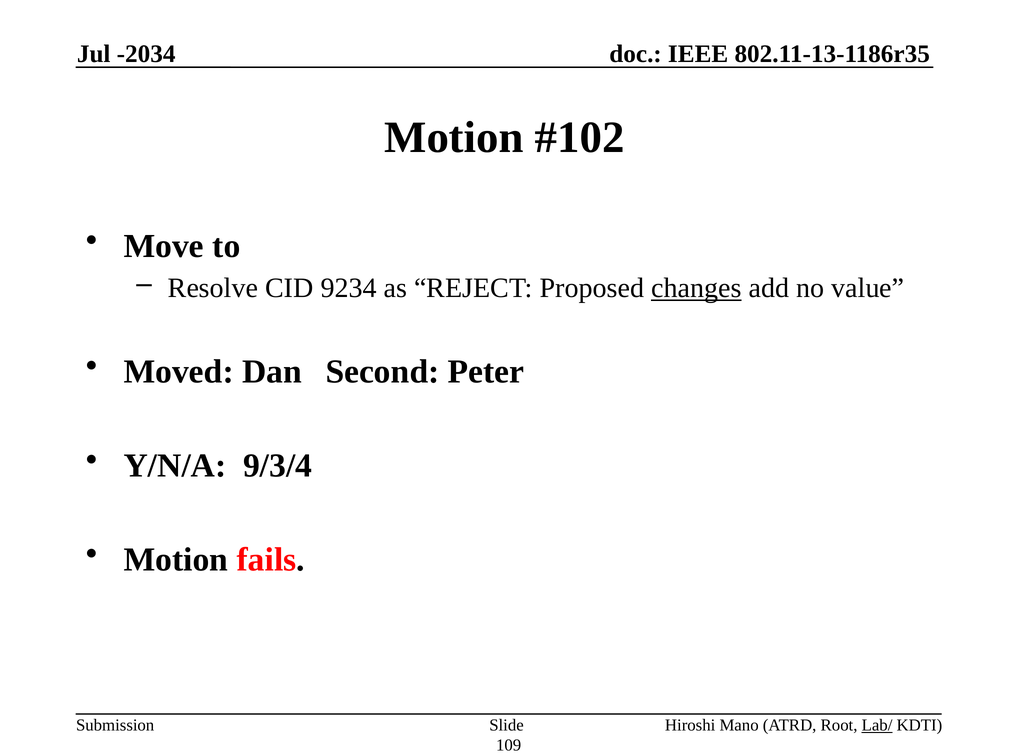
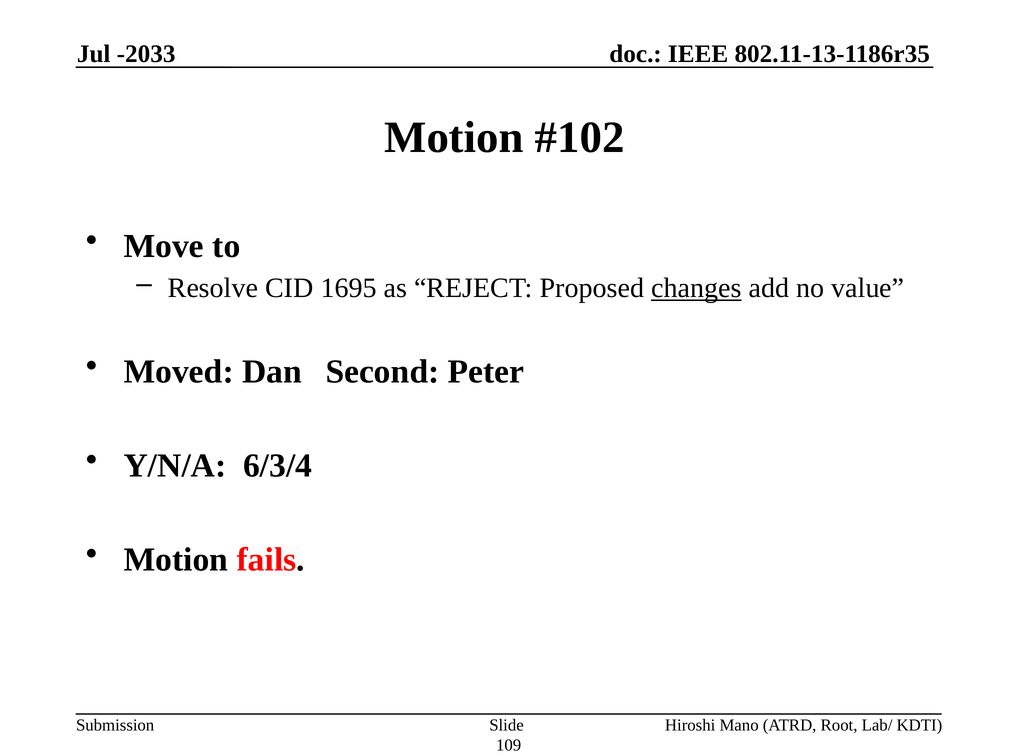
-2034: -2034 -> -2033
9234: 9234 -> 1695
9/3/4: 9/3/4 -> 6/3/4
Lab/ underline: present -> none
